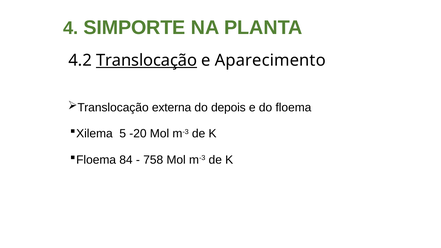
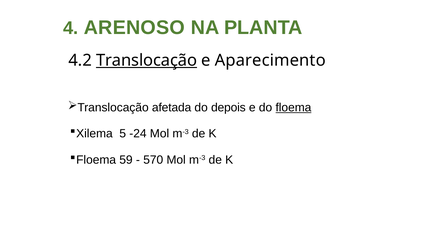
SIMPORTE: SIMPORTE -> ARENOSO
externa: externa -> afetada
floema underline: none -> present
-20: -20 -> -24
84: 84 -> 59
758: 758 -> 570
